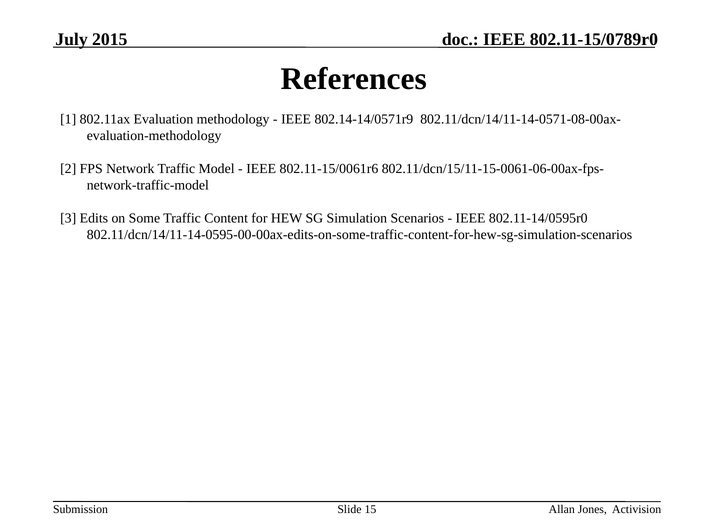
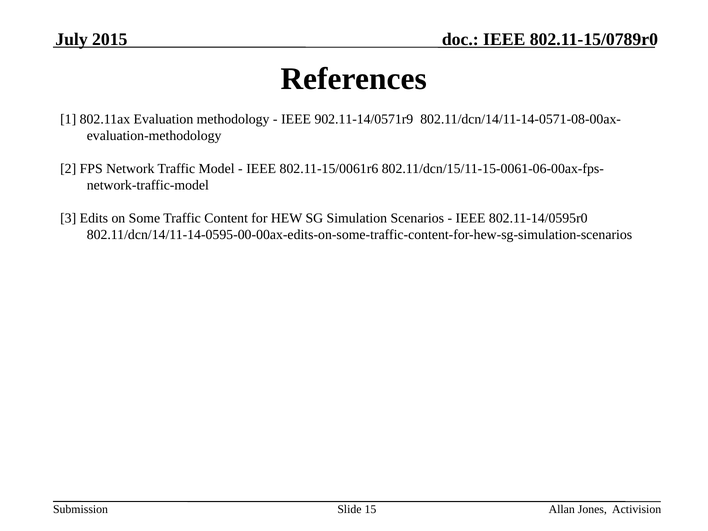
802.14-14/0571r9: 802.14-14/0571r9 -> 902.11-14/0571r9
